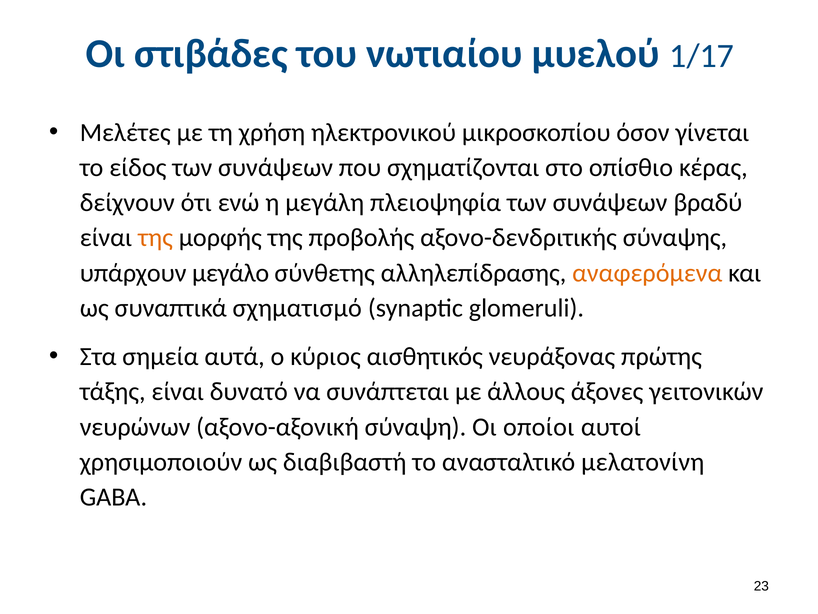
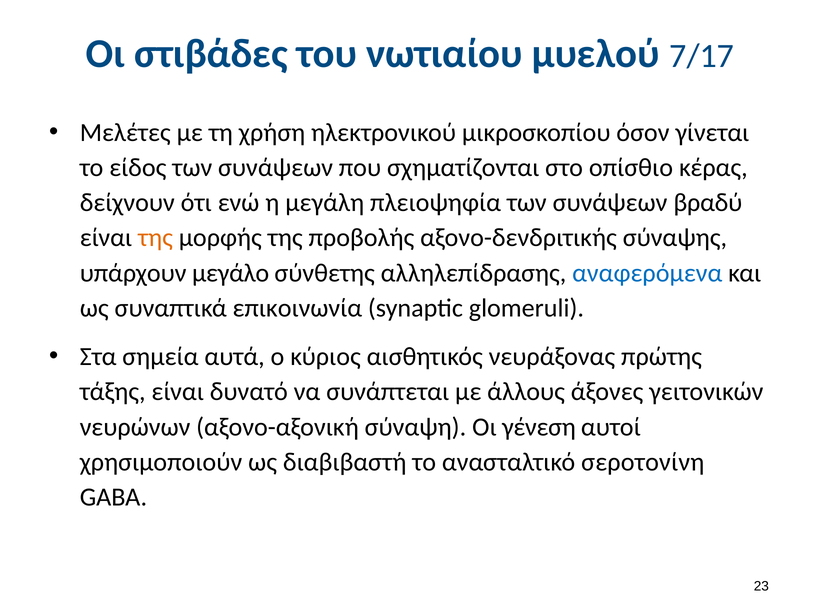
1/17: 1/17 -> 7/17
αναφερόμενα colour: orange -> blue
σχηματισμό: σχηματισμό -> επικοινωνία
οποίοι: οποίοι -> γένεση
μελατονίνη: μελατονίνη -> σεροτονίνη
